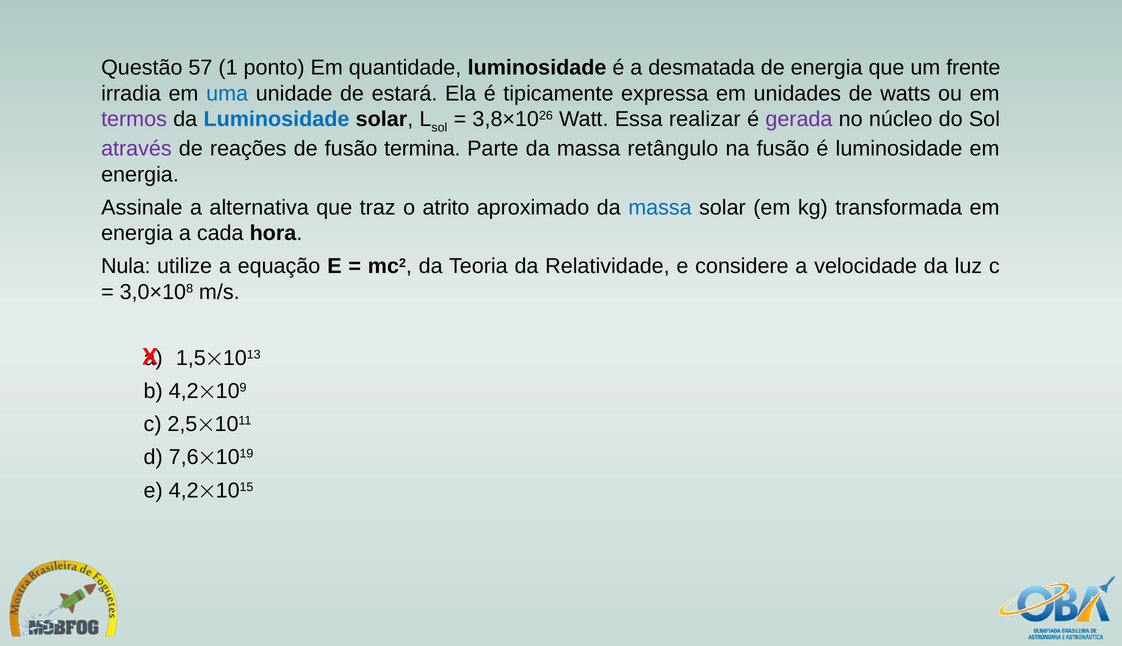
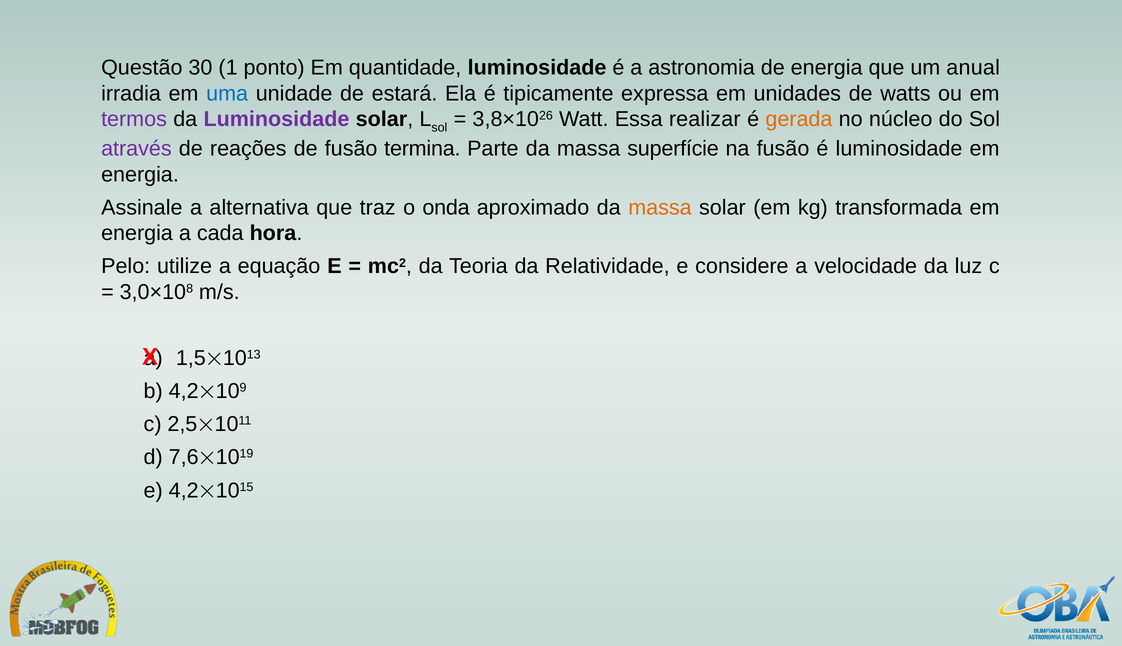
57: 57 -> 30
desmatada: desmatada -> astronomia
frente: frente -> anual
Luminosidade at (276, 119) colour: blue -> purple
gerada colour: purple -> orange
retângulo: retângulo -> superfície
atrito: atrito -> onda
massa at (660, 208) colour: blue -> orange
Nula: Nula -> Pelo
